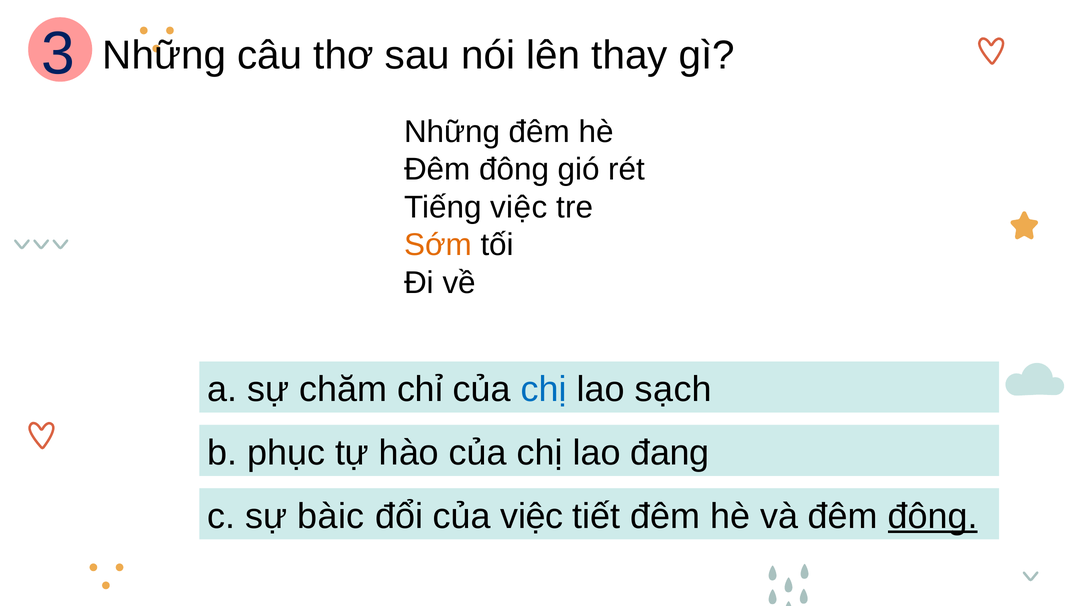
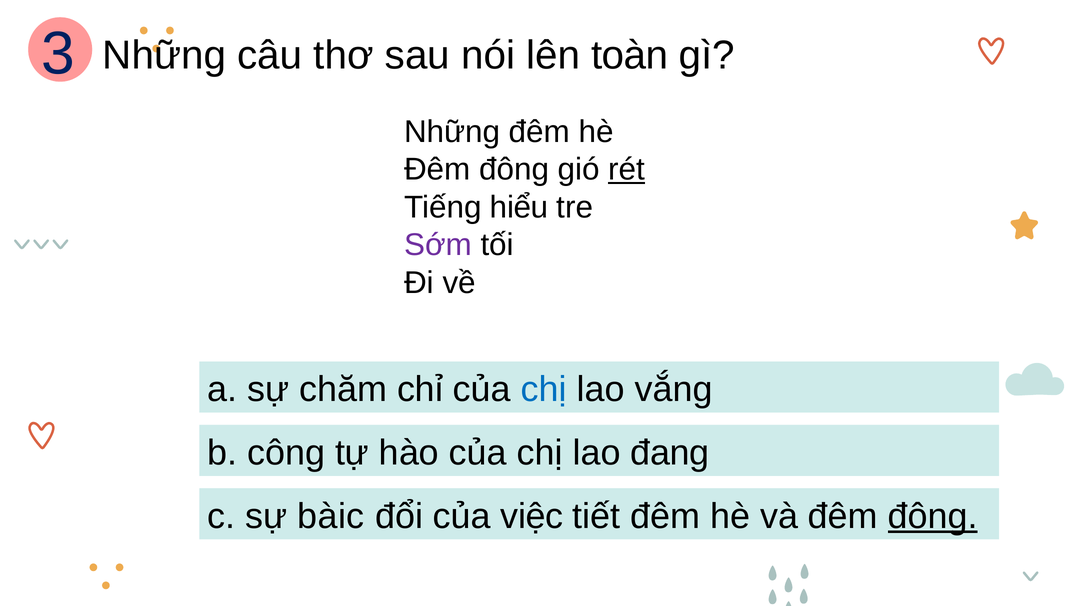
thay: thay -> toàn
rét underline: none -> present
Tiếng việc: việc -> hiểu
Sớm colour: orange -> purple
sạch: sạch -> vắng
phục: phục -> công
